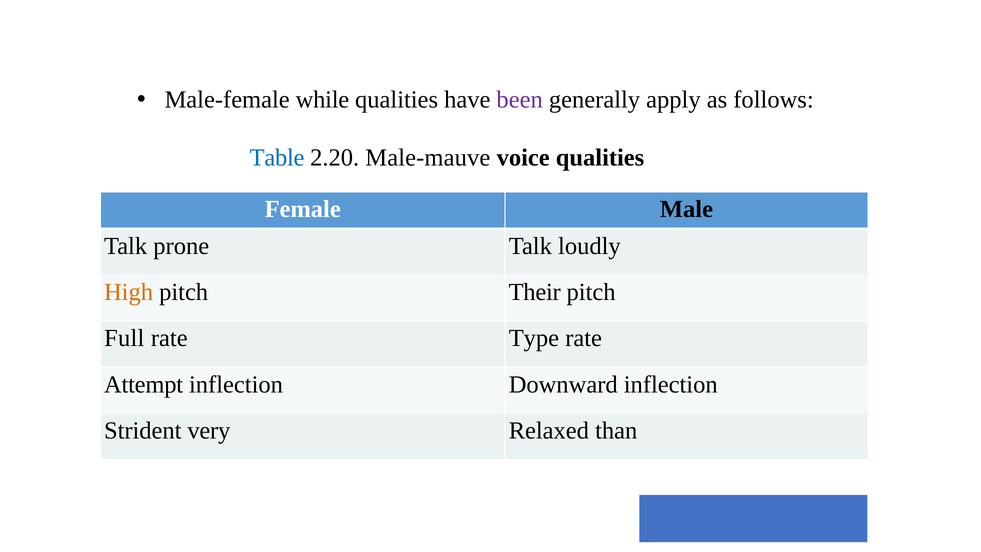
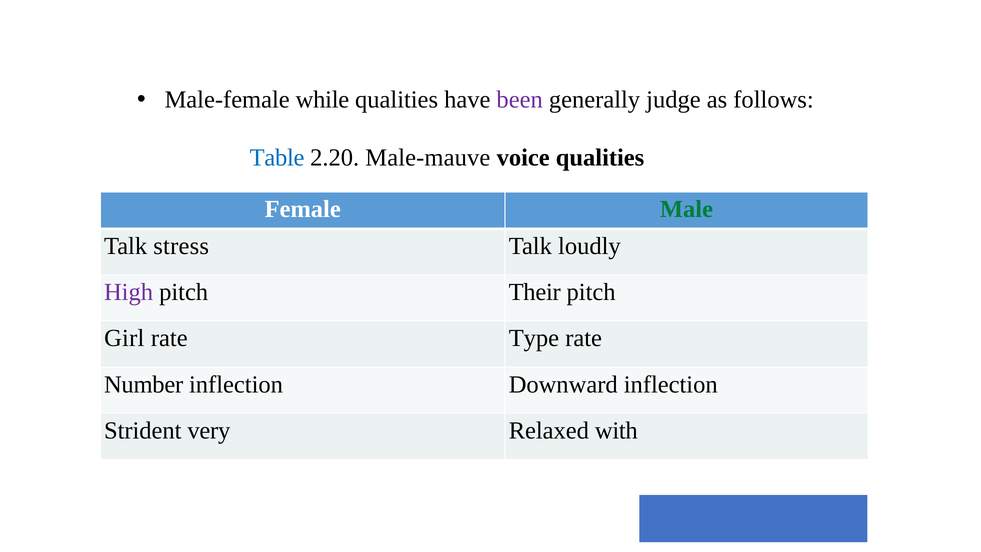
apply: apply -> judge
Male colour: black -> green
prone: prone -> stress
High colour: orange -> purple
Full: Full -> Girl
Attempt: Attempt -> Number
than: than -> with
